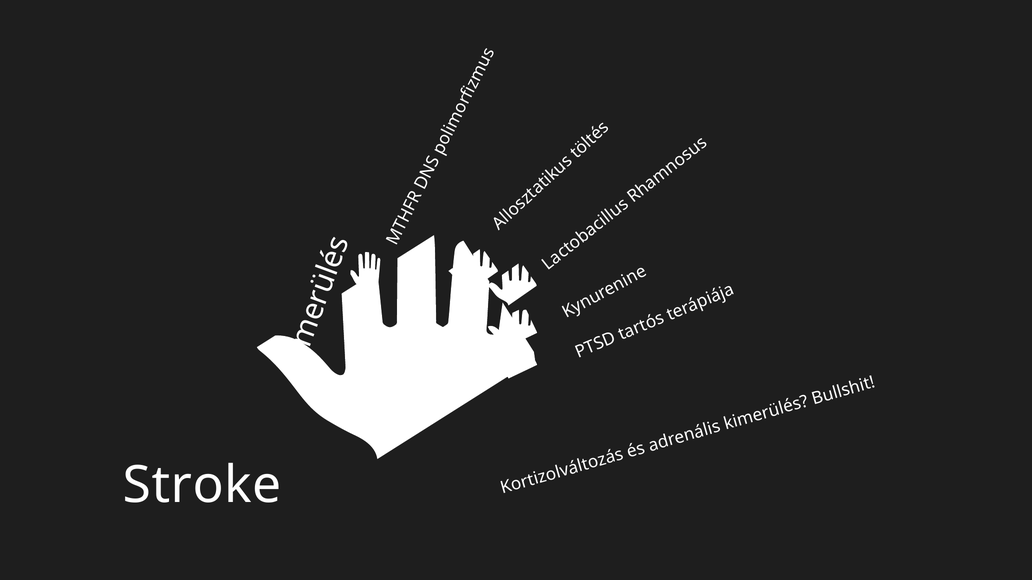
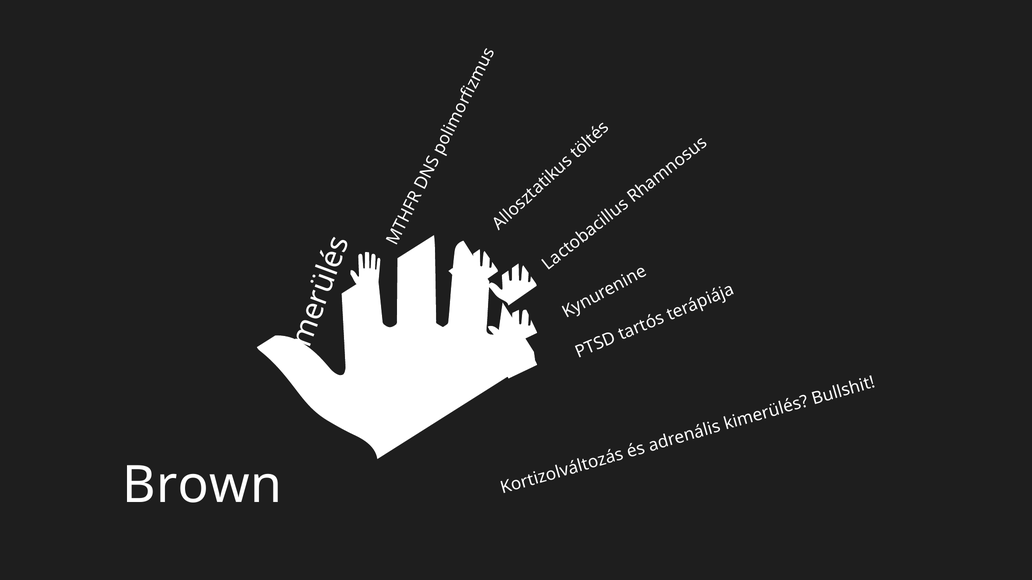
Stroke: Stroke -> Brown
